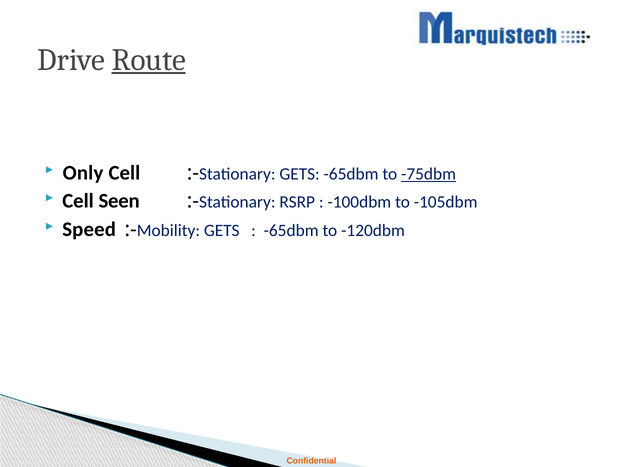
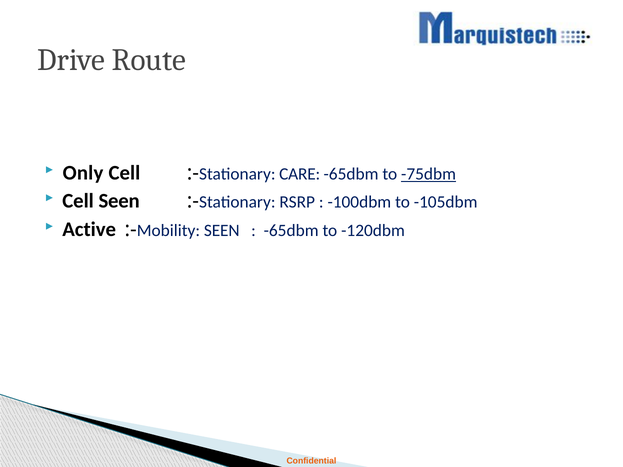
Route underline: present -> none
:-Stationary GETS: GETS -> CARE
Speed: Speed -> Active
:-Mobility GETS: GETS -> SEEN
